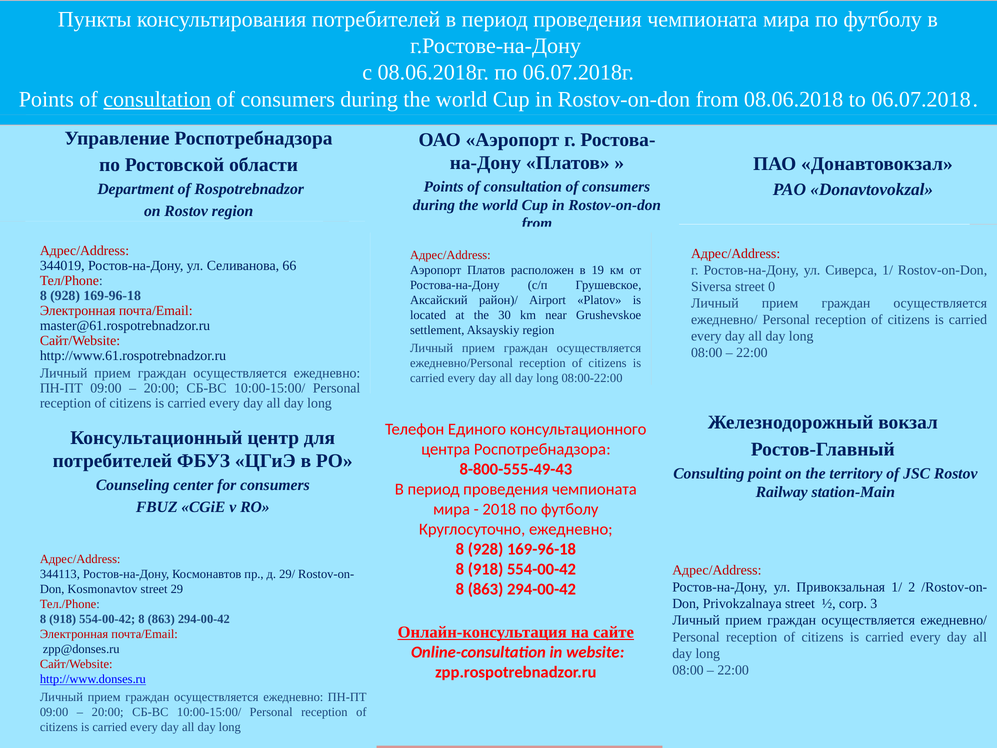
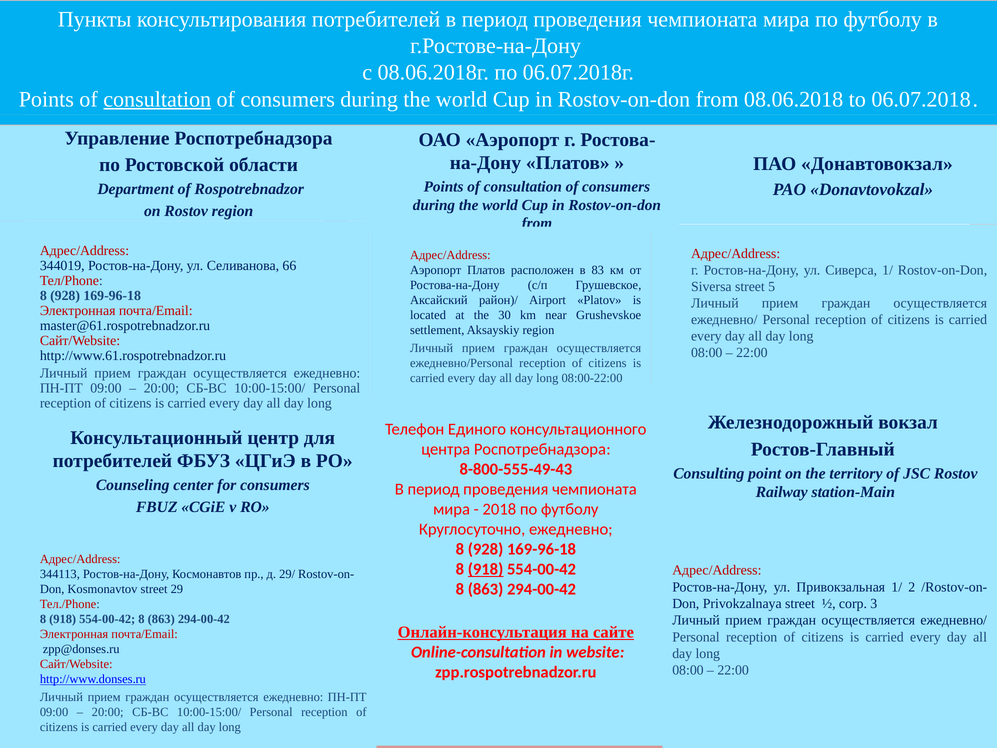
19: 19 -> 83
0: 0 -> 5
918 at (486, 569) underline: none -> present
